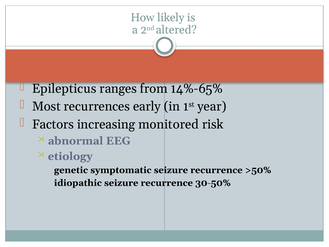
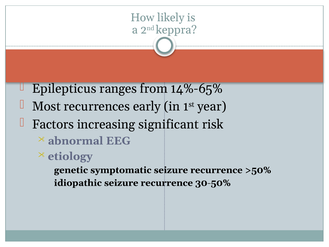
altered: altered -> keppra
monitored: monitored -> significant
